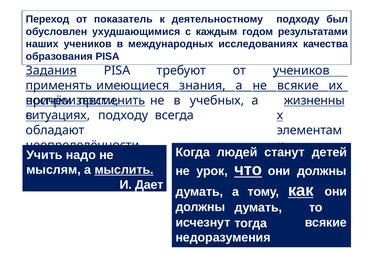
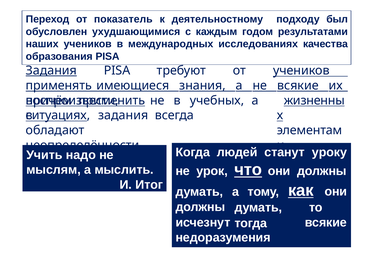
подходу at (123, 115): подходу -> задания
детей: детей -> уроку
мыслить underline: present -> none
Дает: Дает -> Итог
